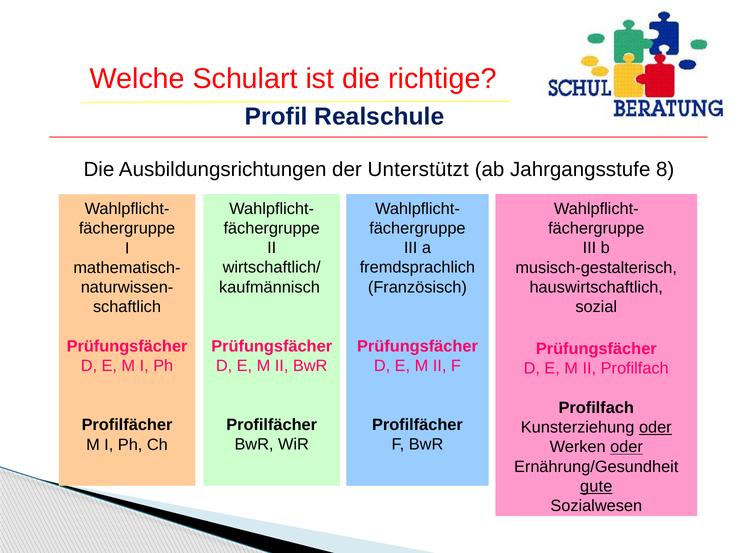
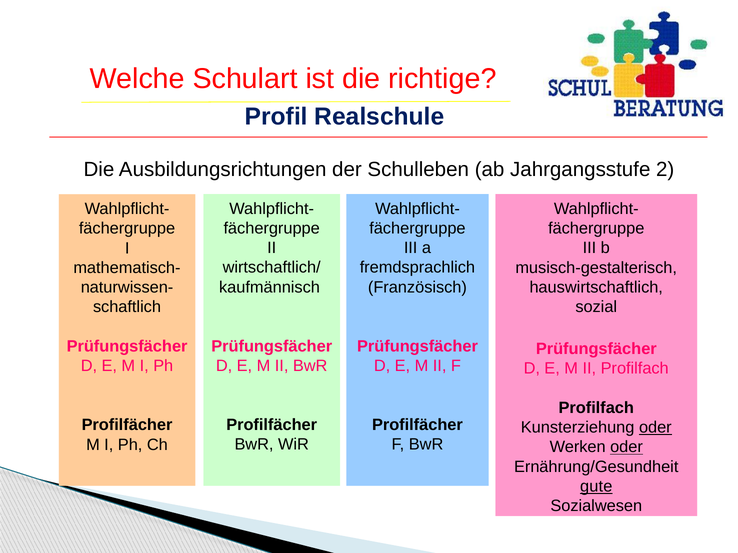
Unterstützt: Unterstützt -> Schulleben
8: 8 -> 2
